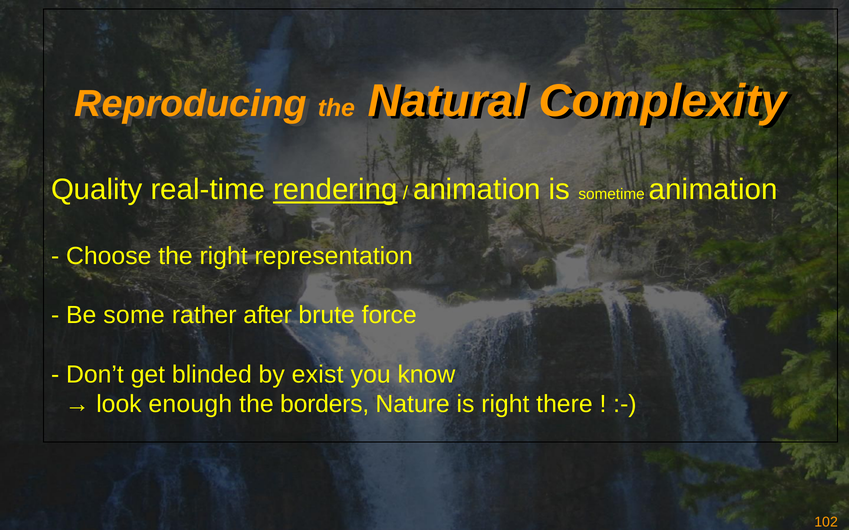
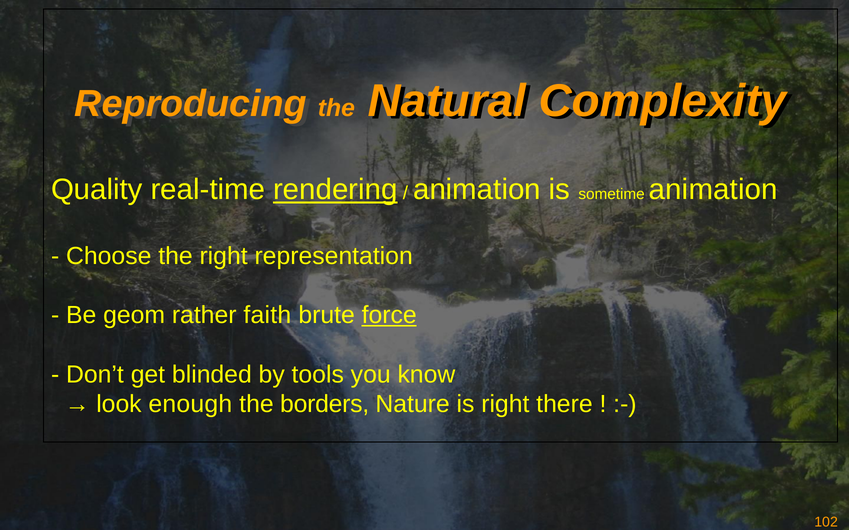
some: some -> geom
after: after -> faith
force underline: none -> present
exist: exist -> tools
